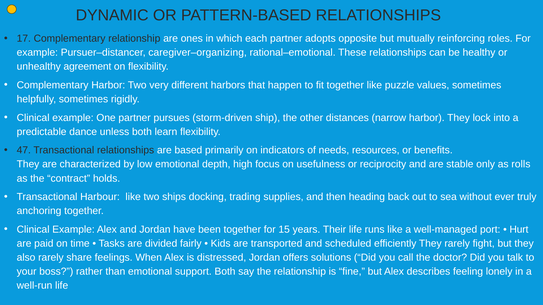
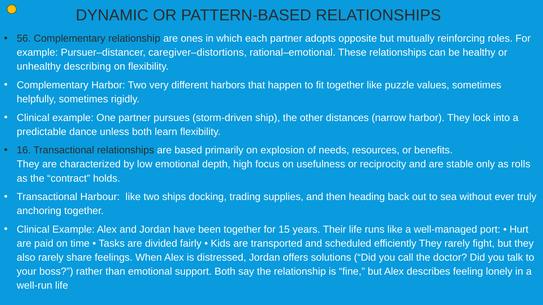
17: 17 -> 56
caregiver–organizing: caregiver–organizing -> caregiver–distortions
agreement: agreement -> describing
47: 47 -> 16
indicators: indicators -> explosion
